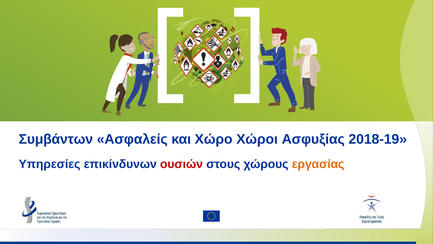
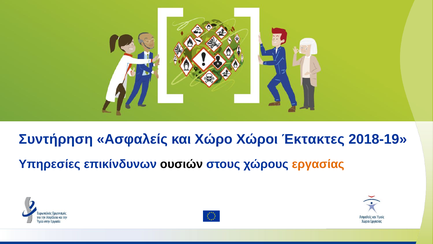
Συμβάντων: Συμβάντων -> Συντήρηση
Ασφυξίας: Ασφυξίας -> Έκτακτες
ουσιών colour: red -> black
